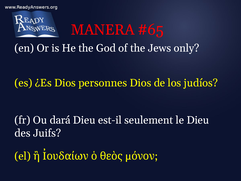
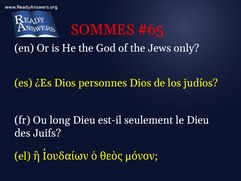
MANERA: MANERA -> SOMMES
dará: dará -> long
